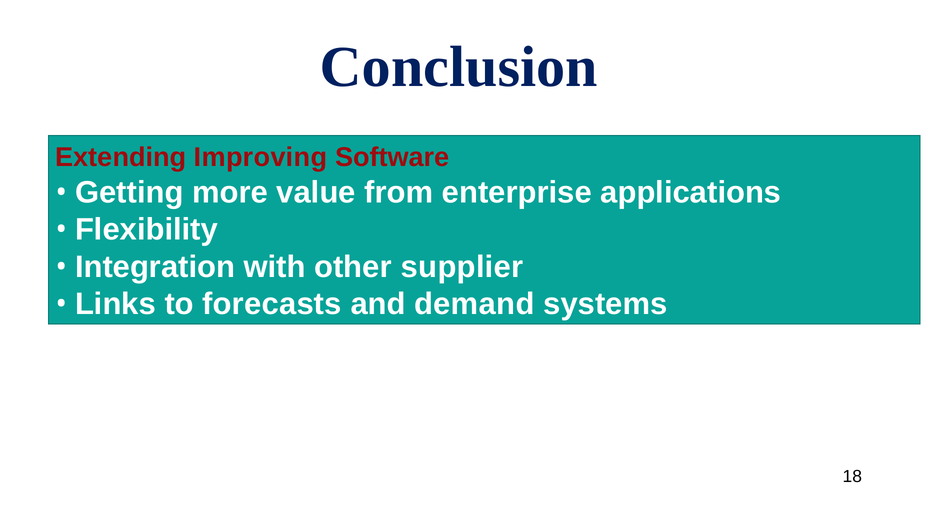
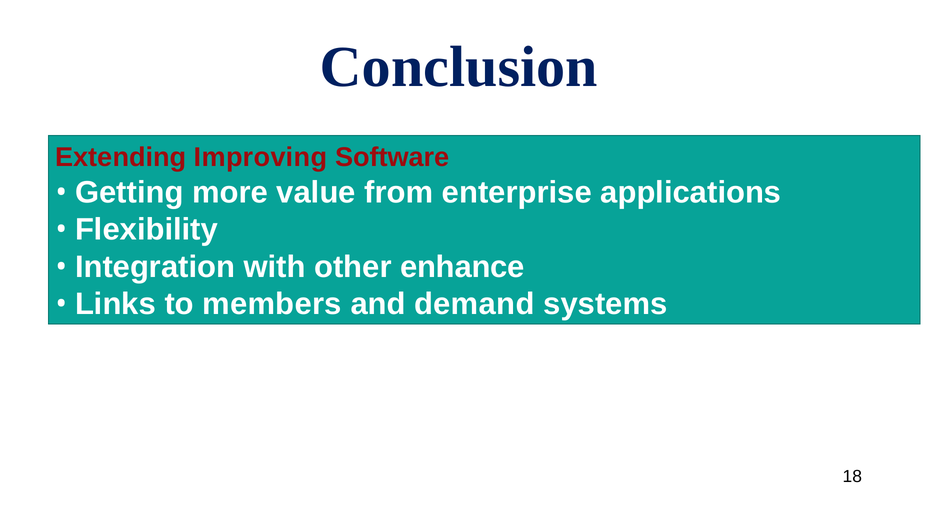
supplier: supplier -> enhance
forecasts: forecasts -> members
